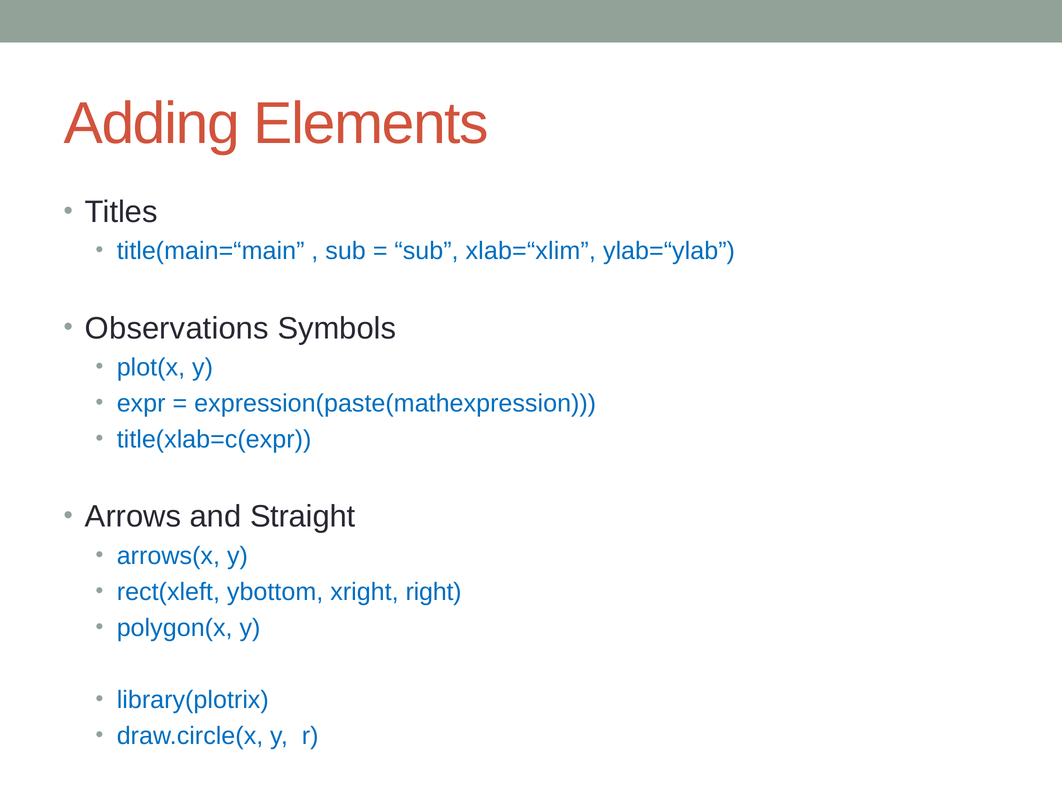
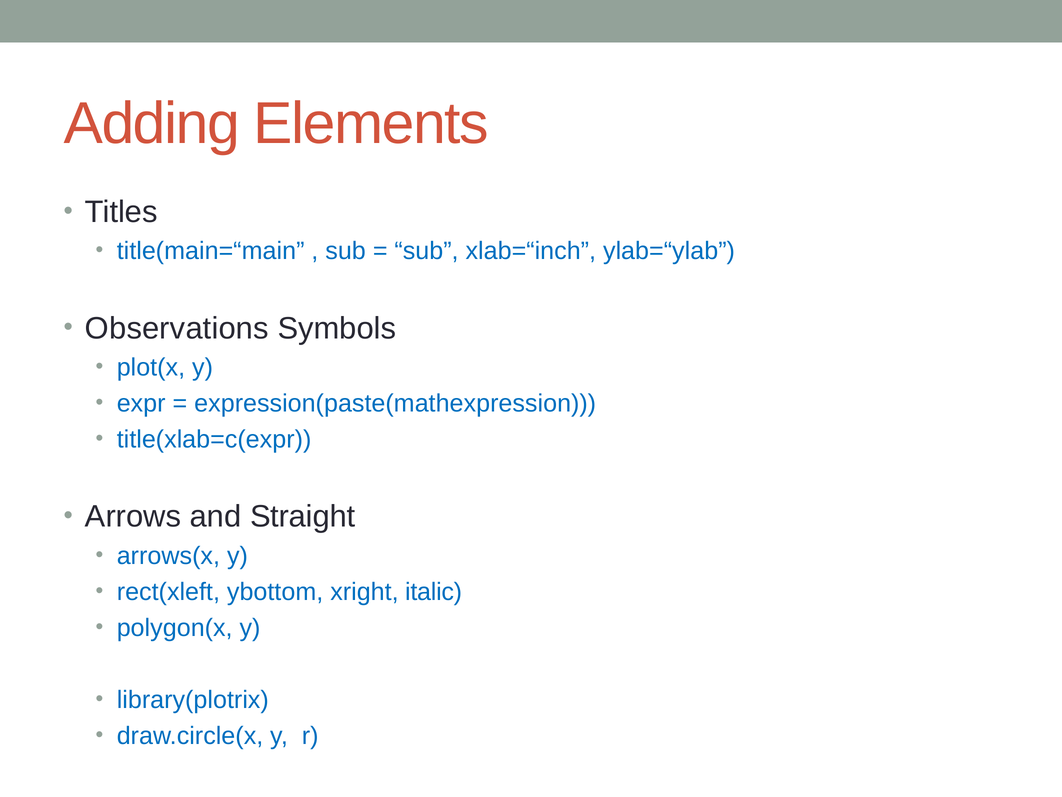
xlab=“xlim: xlab=“xlim -> xlab=“inch
right: right -> italic
